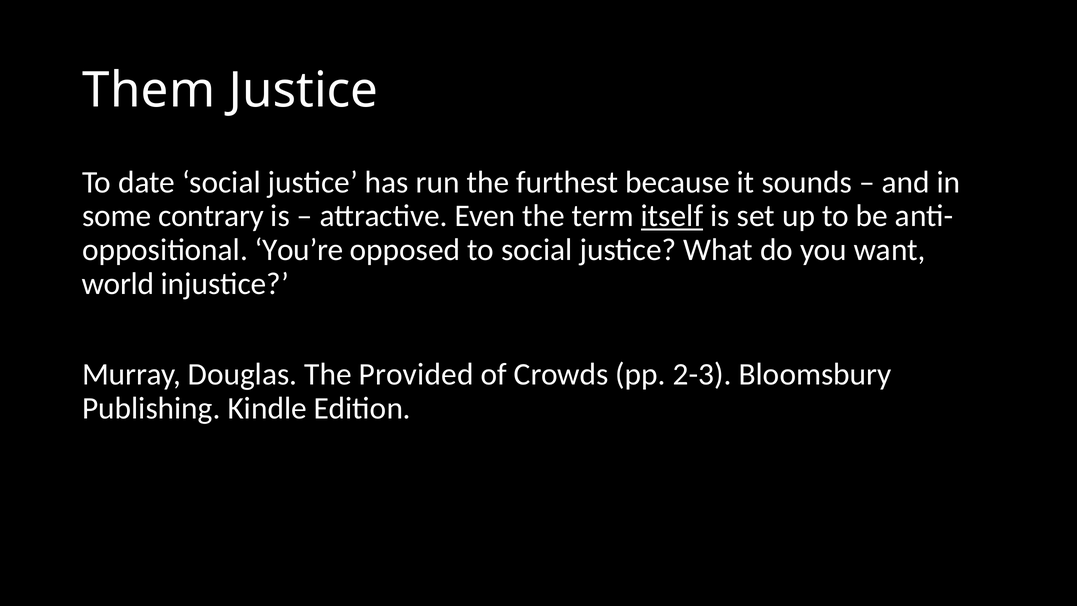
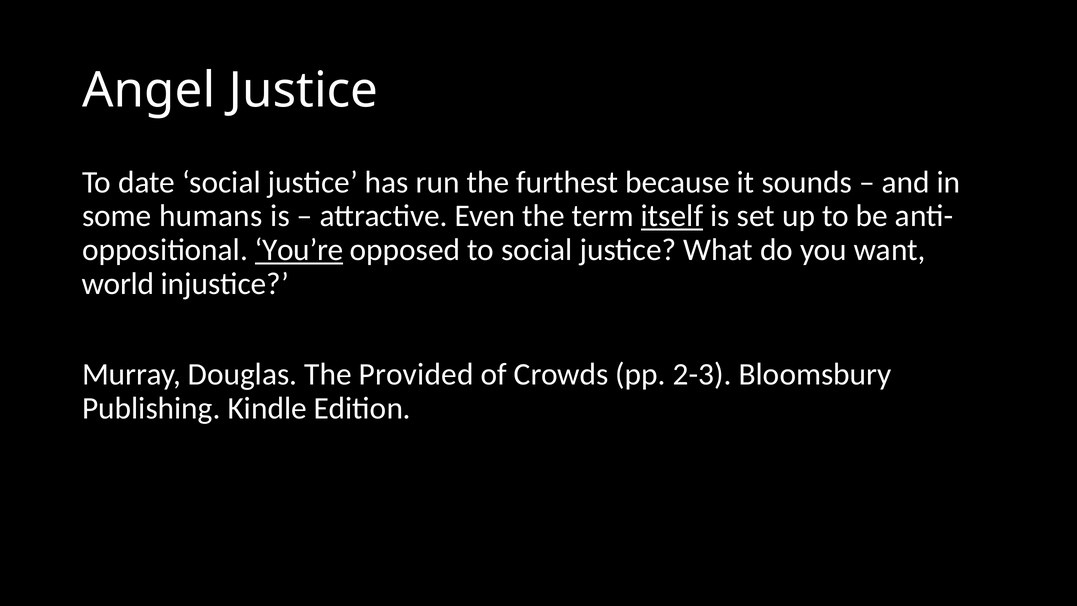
Them: Them -> Angel
contrary: contrary -> humans
You’re underline: none -> present
